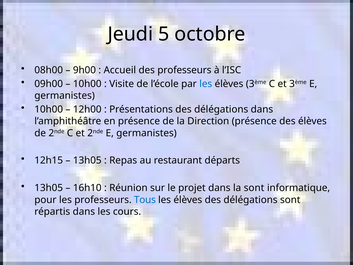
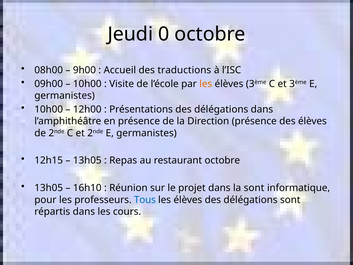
5: 5 -> 0
des professeurs: professeurs -> traductions
les at (206, 84) colour: blue -> orange
restaurant départs: départs -> octobre
